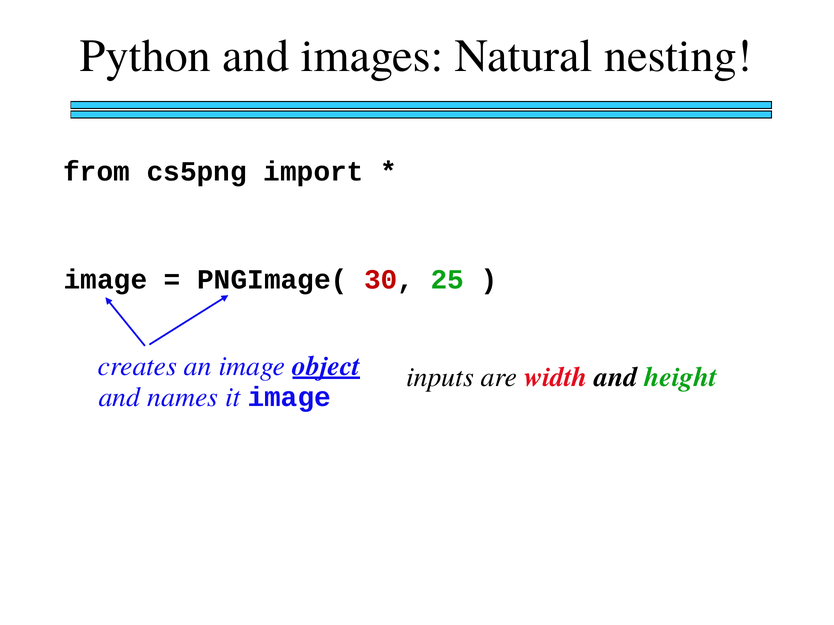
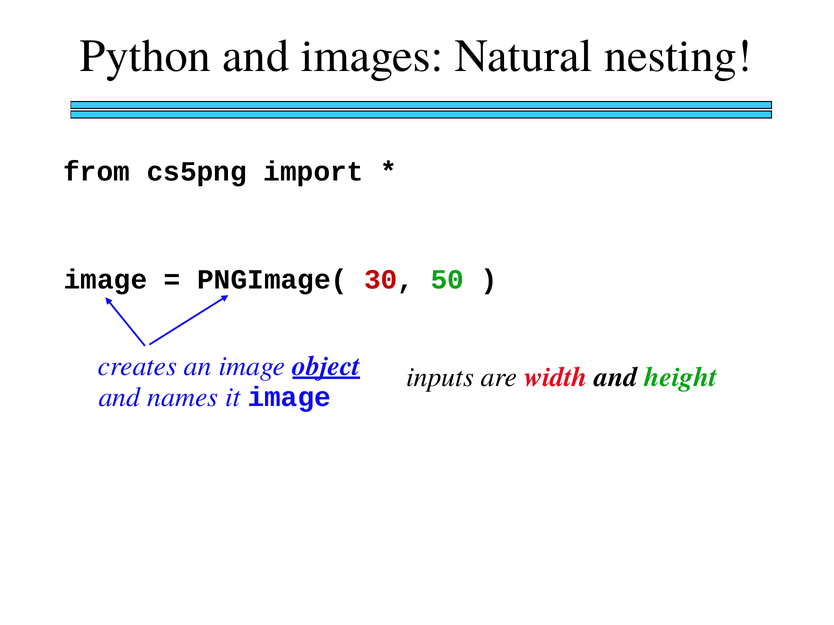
25: 25 -> 50
